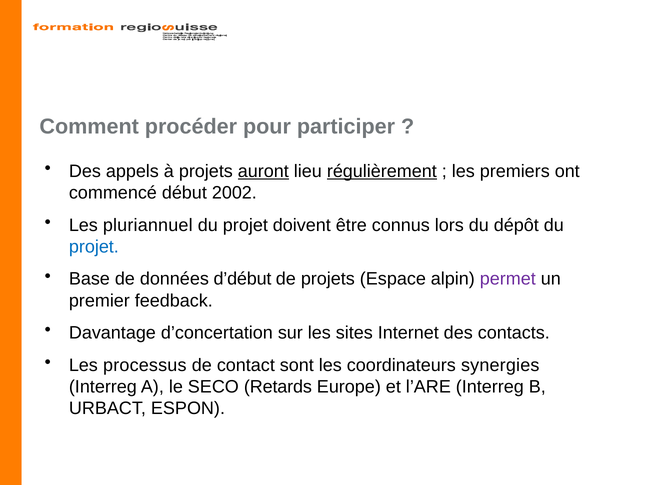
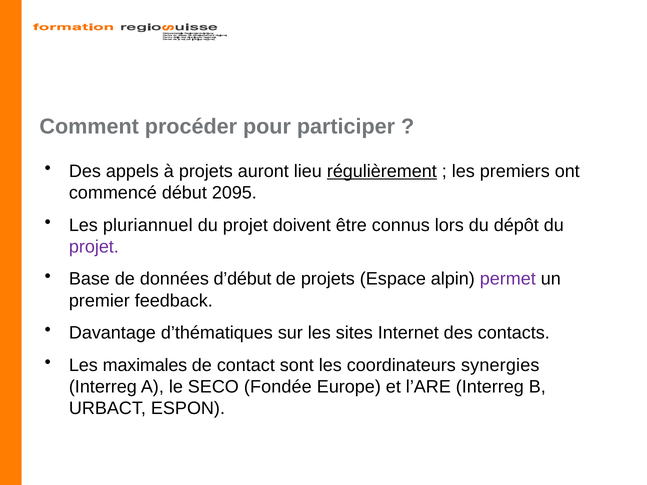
auront underline: present -> none
2002: 2002 -> 2095
projet at (94, 247) colour: blue -> purple
d’concertation: d’concertation -> d’thématiques
processus: processus -> maximales
Retards: Retards -> Fondée
